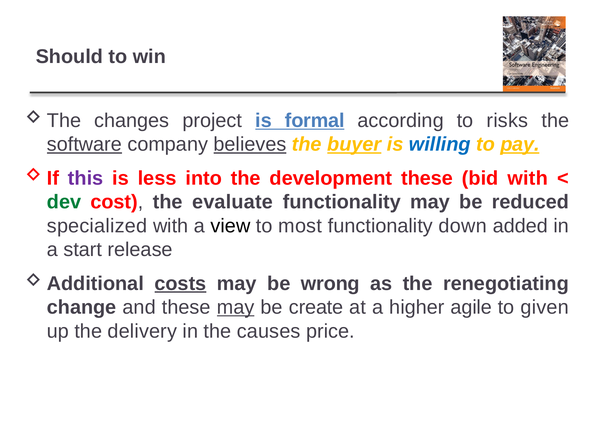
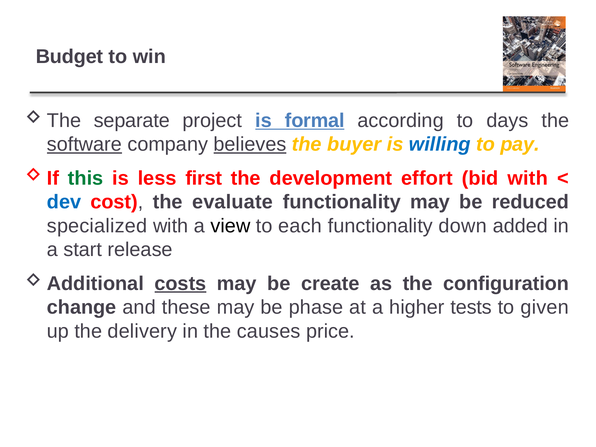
Should: Should -> Budget
changes: changes -> separate
risks: risks -> days
buyer underline: present -> none
pay underline: present -> none
this colour: purple -> green
into: into -> first
development these: these -> effort
dev colour: green -> blue
most: most -> each
wrong: wrong -> create
renegotiating: renegotiating -> configuration
may at (236, 307) underline: present -> none
create: create -> phase
agile: agile -> tests
